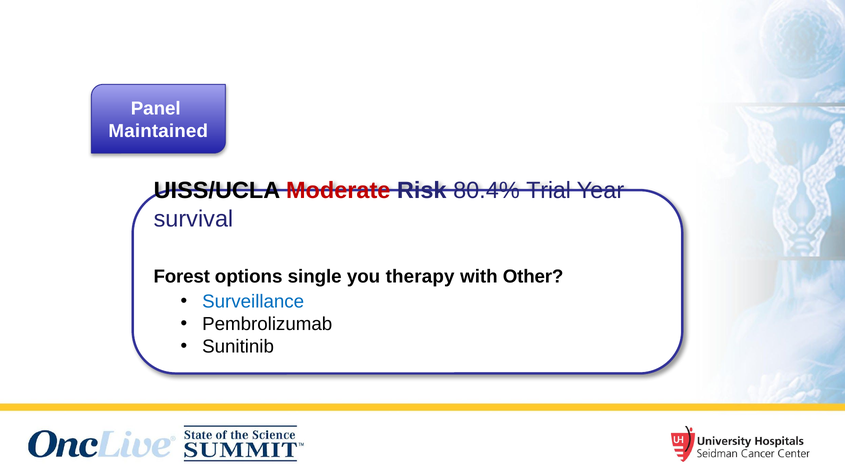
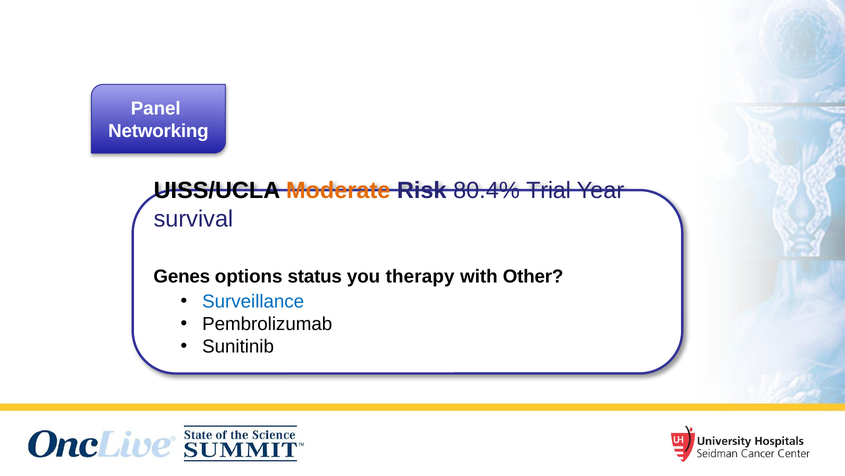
Maintained: Maintained -> Networking
Moderate colour: red -> orange
Forest: Forest -> Genes
single: single -> status
